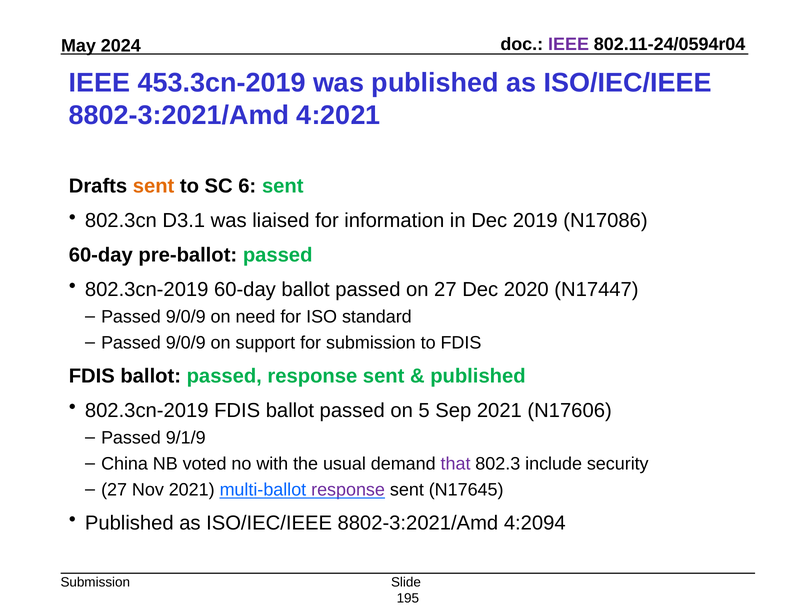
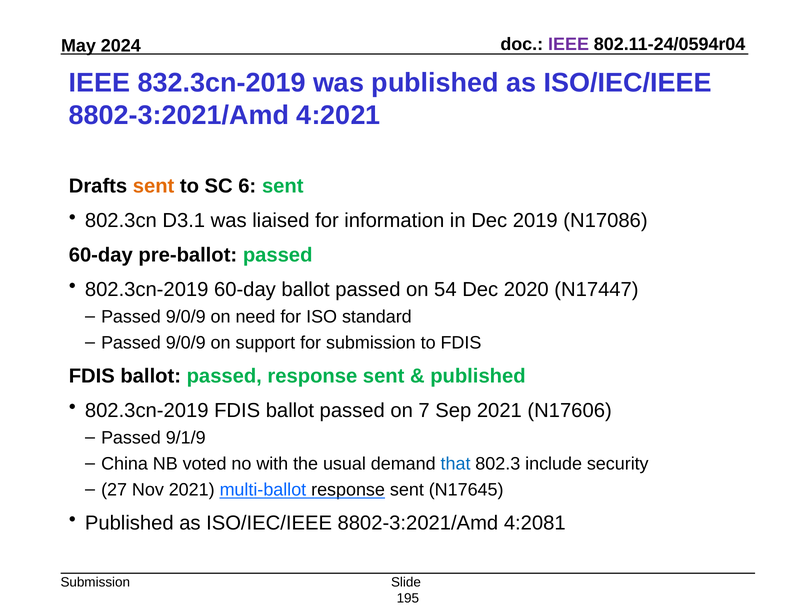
453.3cn-2019: 453.3cn-2019 -> 832.3cn-2019
on 27: 27 -> 54
5: 5 -> 7
that colour: purple -> blue
response at (348, 490) colour: purple -> black
4:2094: 4:2094 -> 4:2081
